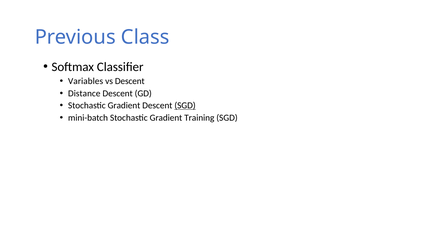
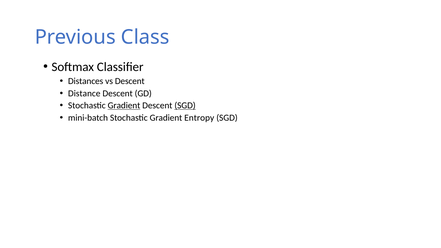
Variables: Variables -> Distances
Gradient at (124, 106) underline: none -> present
Training: Training -> Entropy
